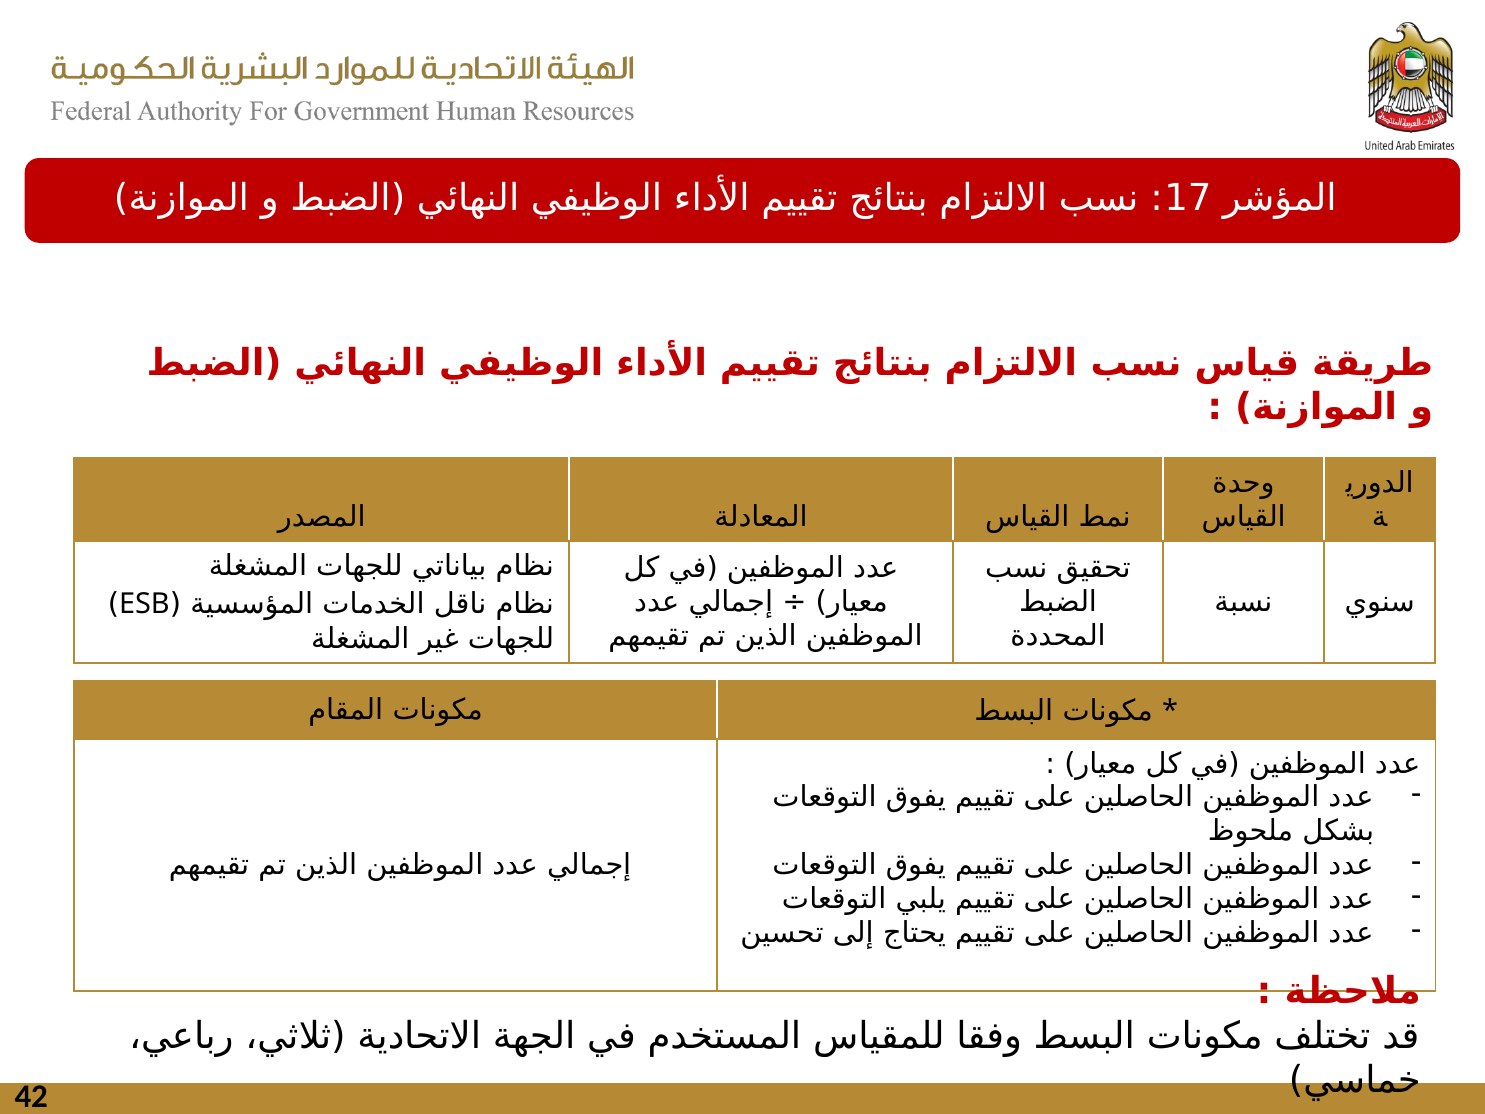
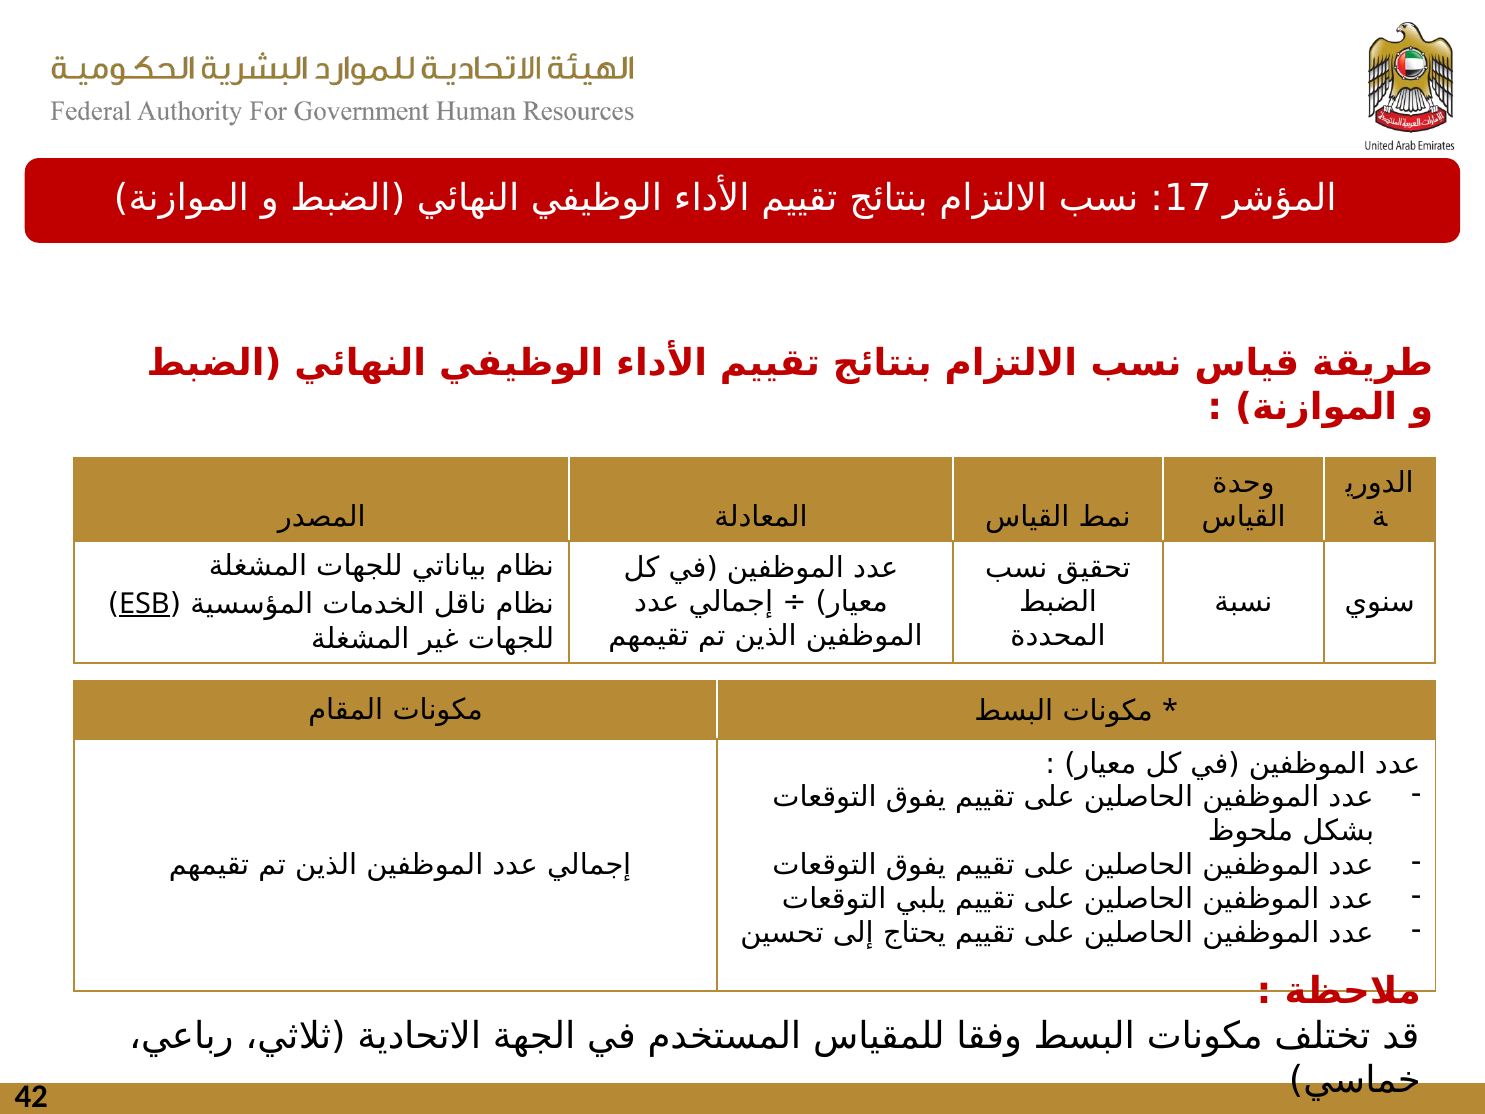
ESB underline: none -> present
